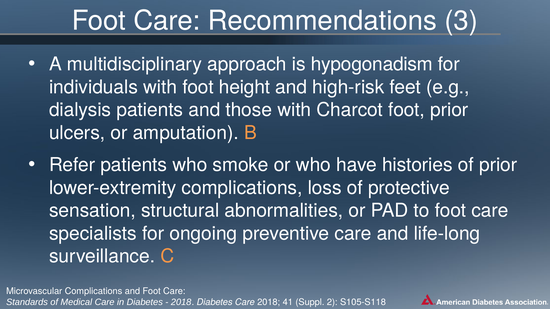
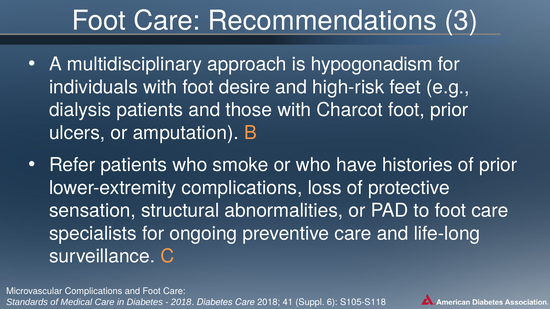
height: height -> desire
2: 2 -> 6
